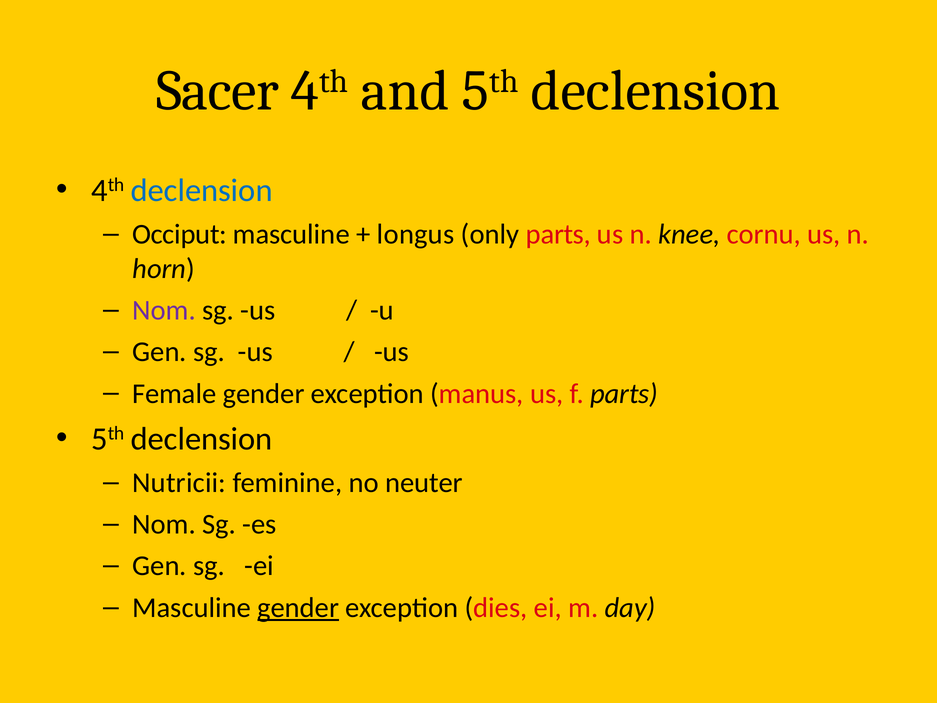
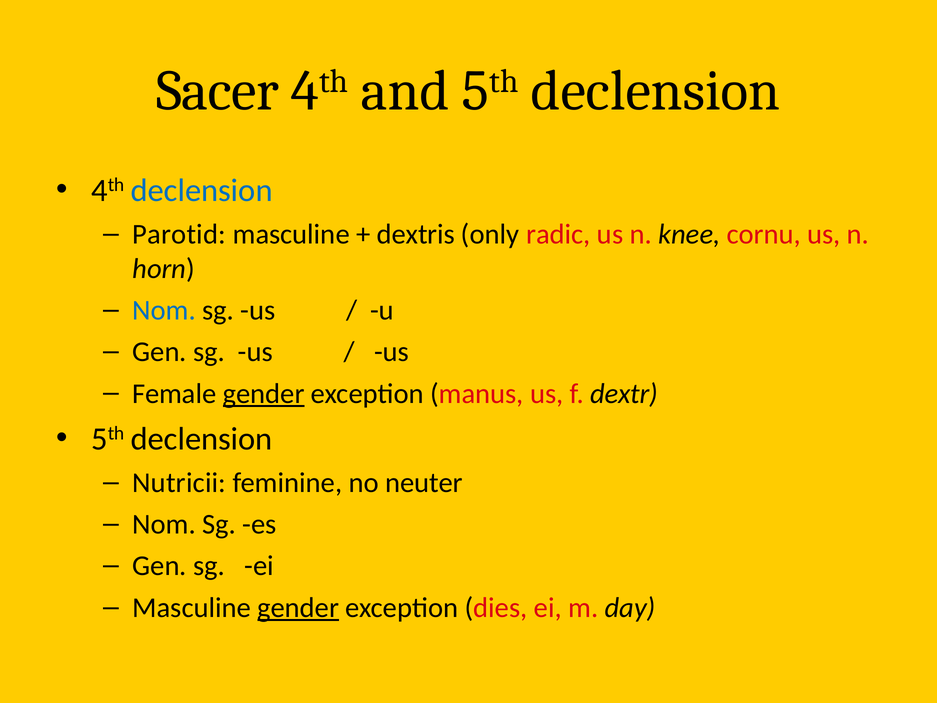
Occiput: Occiput -> Parotid
longus: longus -> dextris
only parts: parts -> radic
Nom at (164, 310) colour: purple -> blue
gender at (264, 393) underline: none -> present
f parts: parts -> dextr
